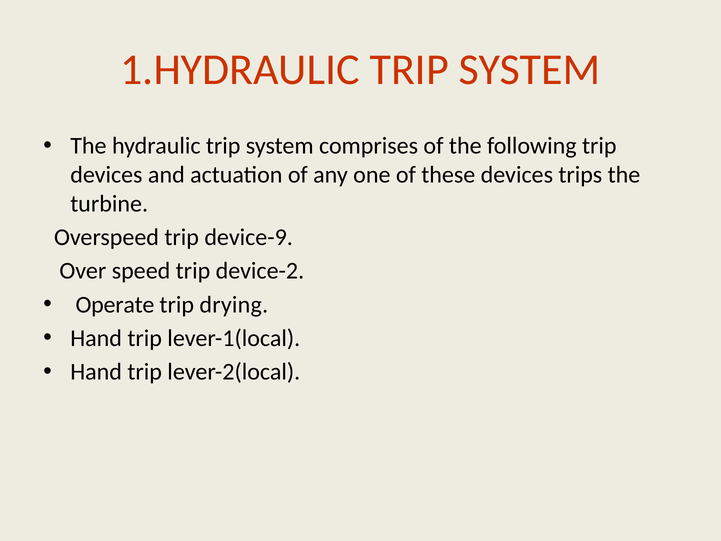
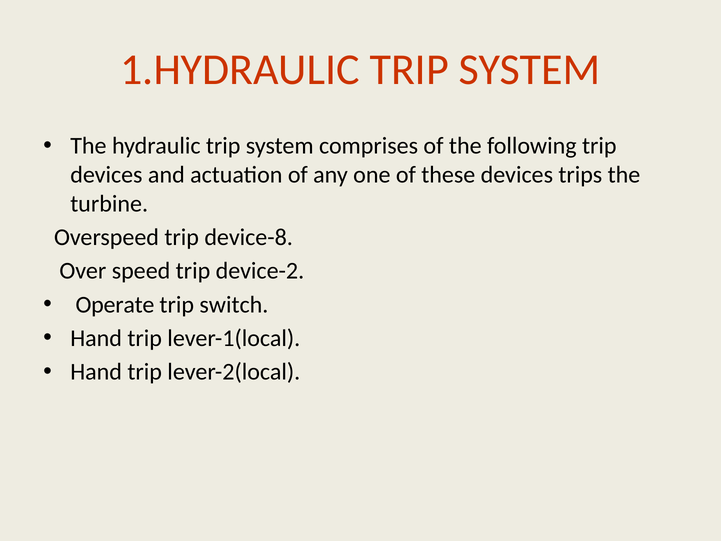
device-9: device-9 -> device-8
drying: drying -> switch
